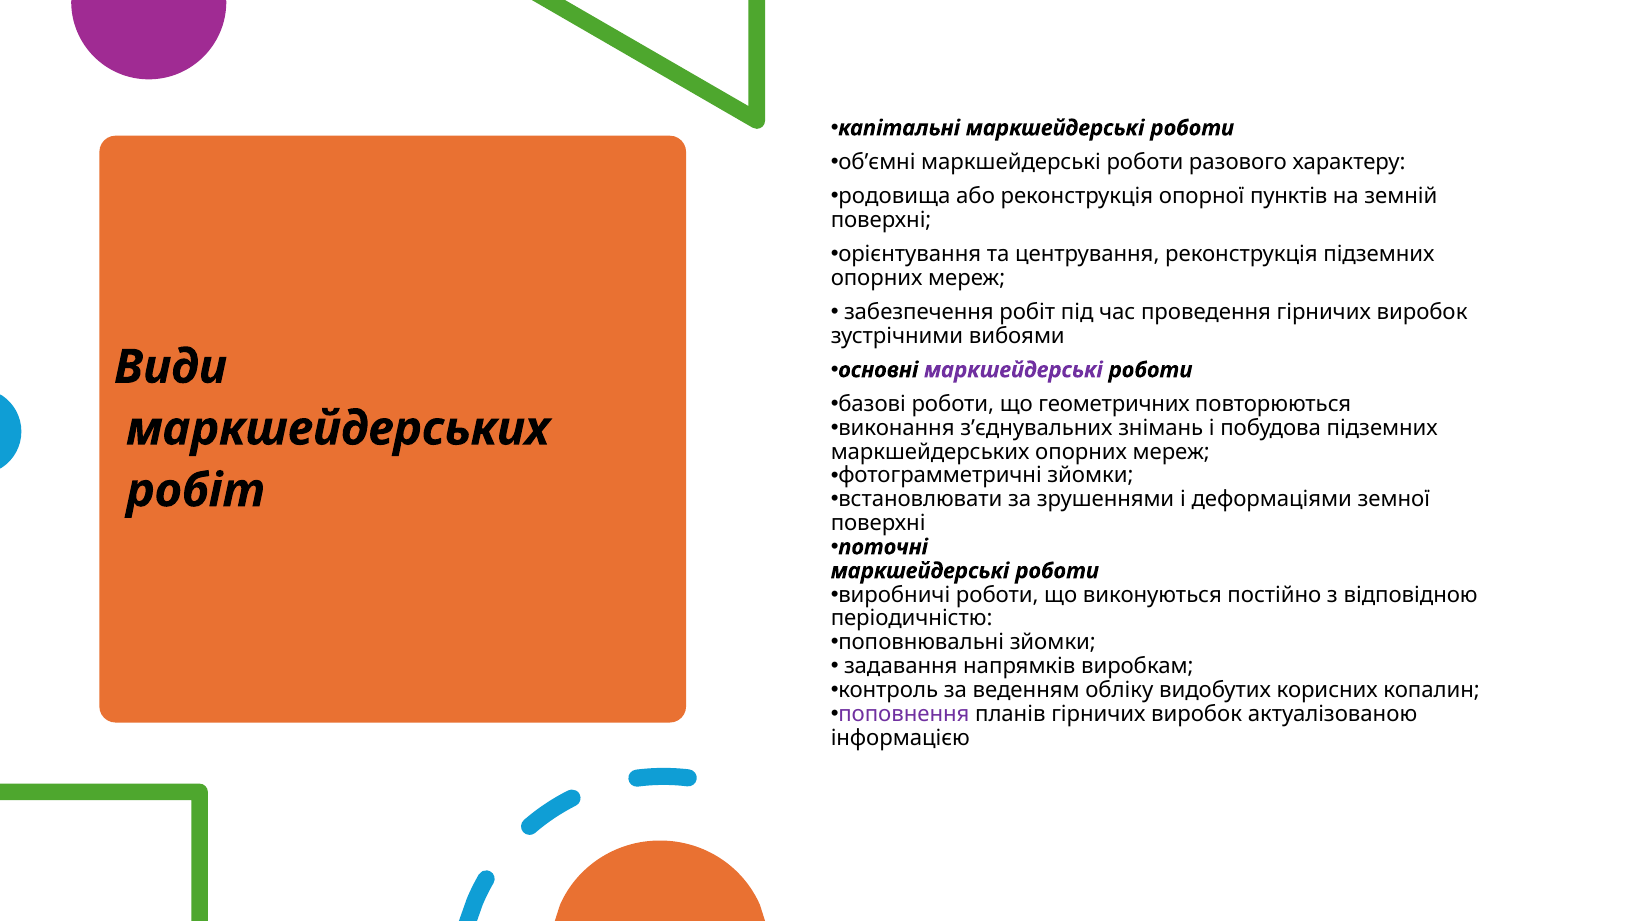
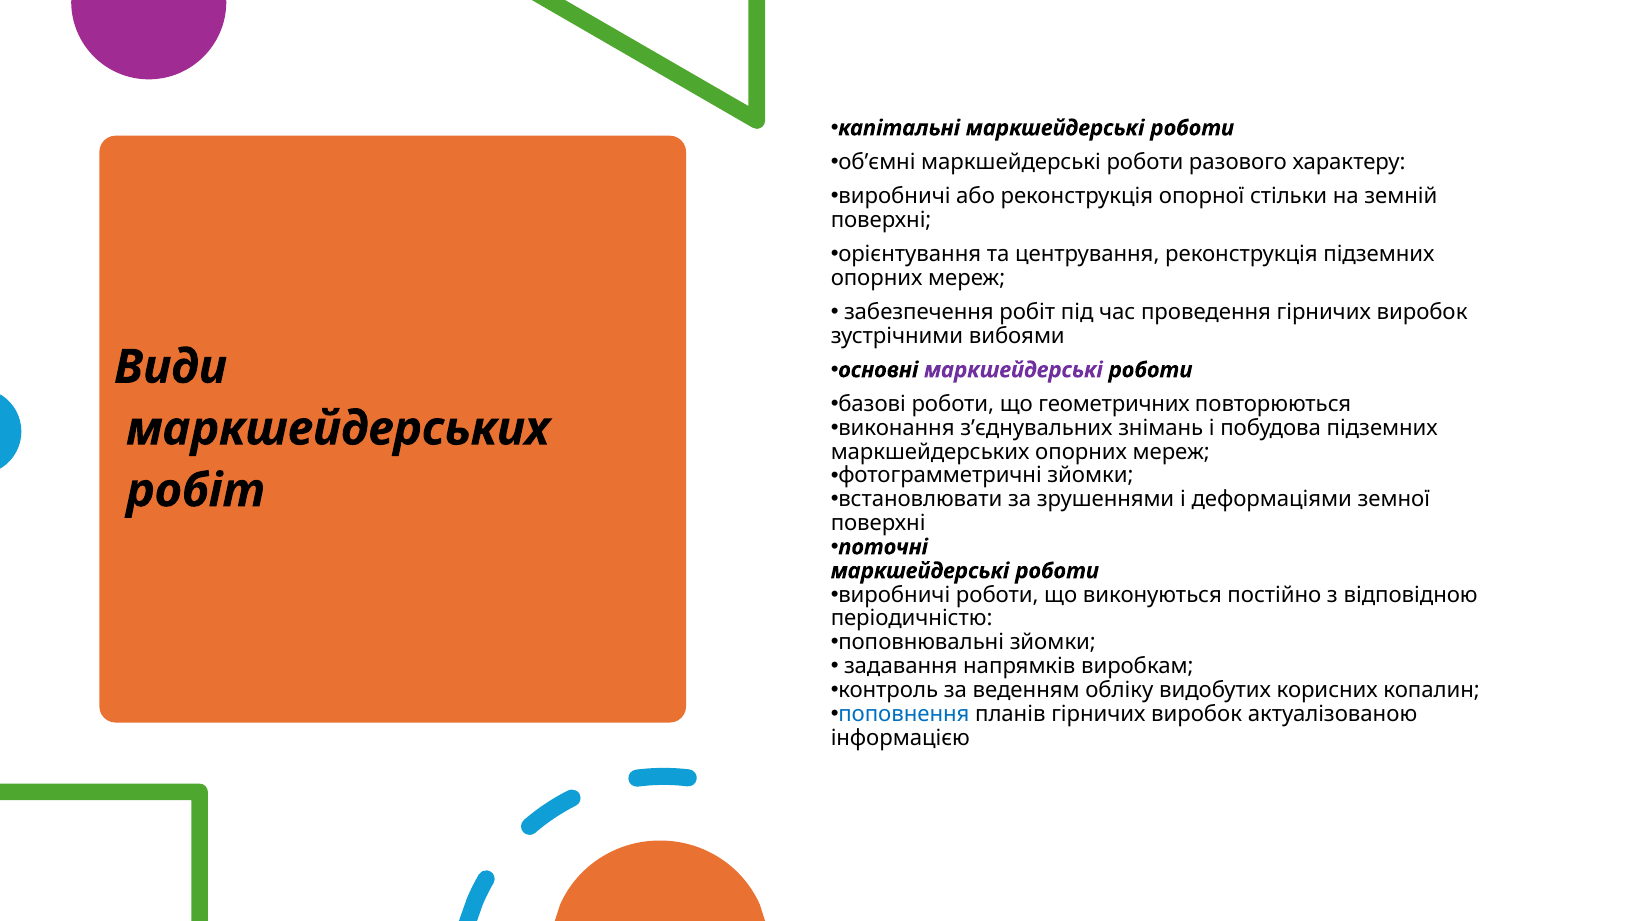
родовища at (894, 196): родовища -> виробничі
пунктів: пунктів -> стільки
поповнення colour: purple -> blue
